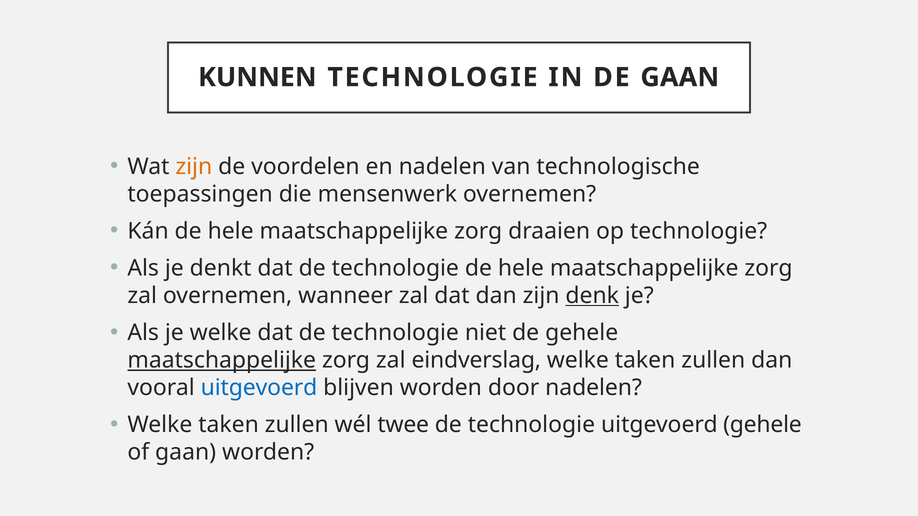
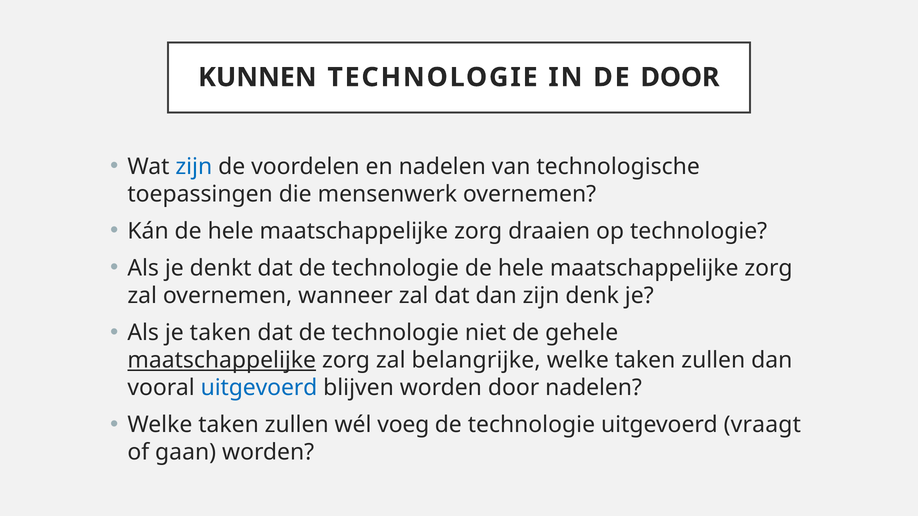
DE GAAN: GAAN -> DOOR
zijn at (194, 167) colour: orange -> blue
denk underline: present -> none
je welke: welke -> taken
eindverslag: eindverslag -> belangrijke
twee: twee -> voeg
uitgevoerd gehele: gehele -> vraagt
